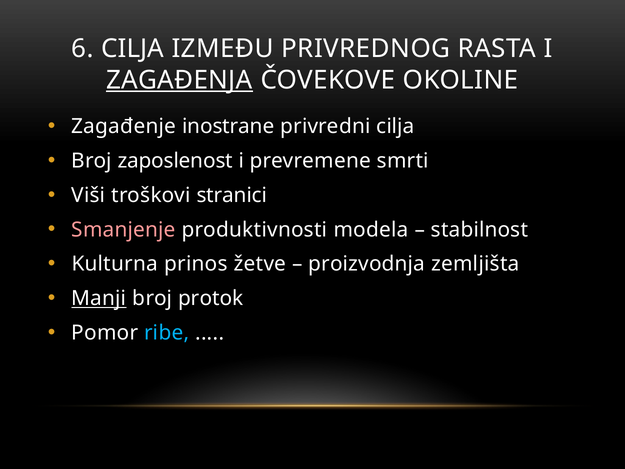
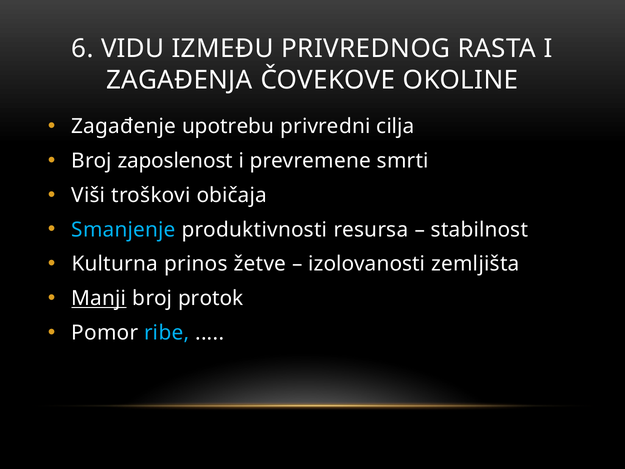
6 CILJA: CILJA -> VIDU
ZAGAĐENJA underline: present -> none
inostrane: inostrane -> upotrebu
stranici: stranici -> običaja
Smanjenje colour: pink -> light blue
modela: modela -> resursa
proizvodnja: proizvodnja -> izolovanosti
